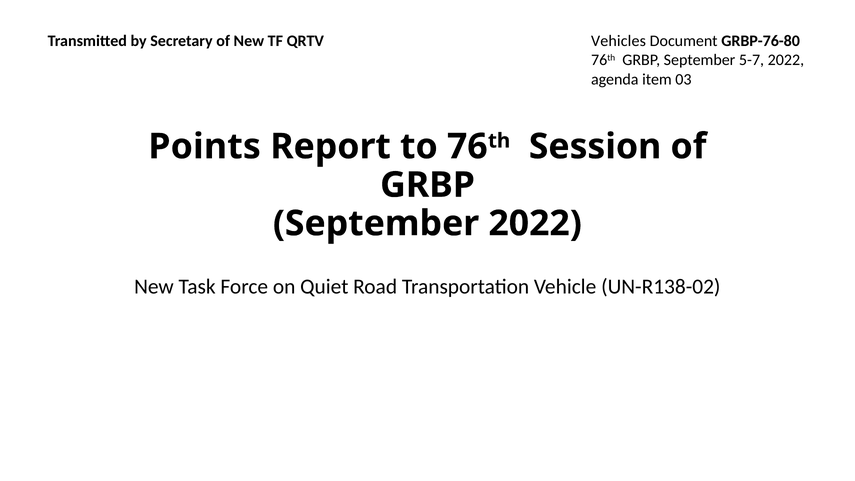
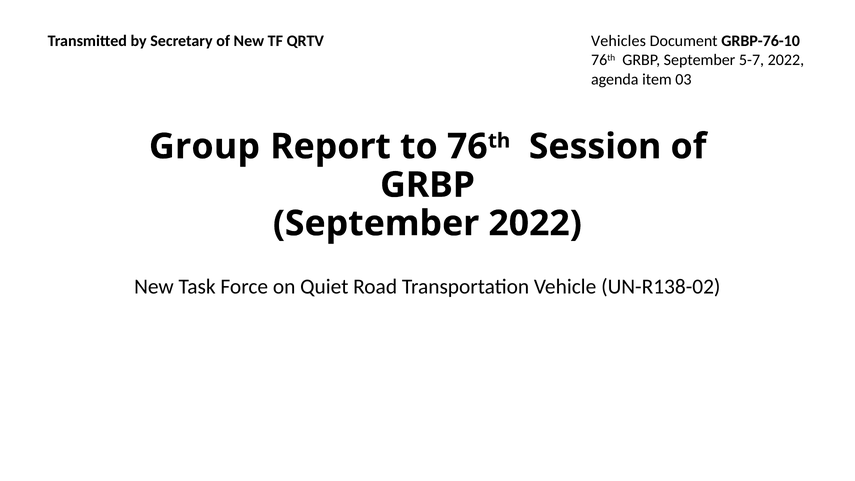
GRBP-76-80: GRBP-76-80 -> GRBP-76-10
Points: Points -> Group
